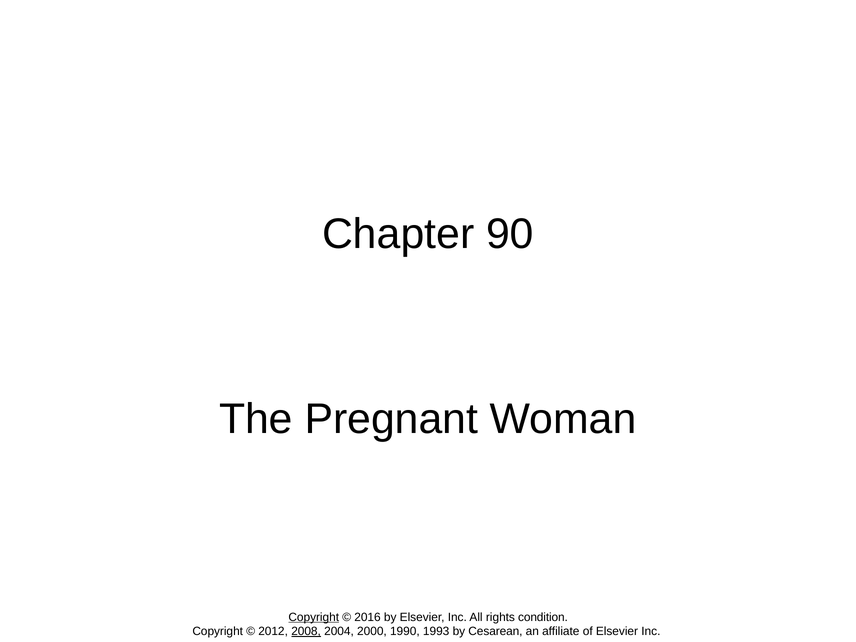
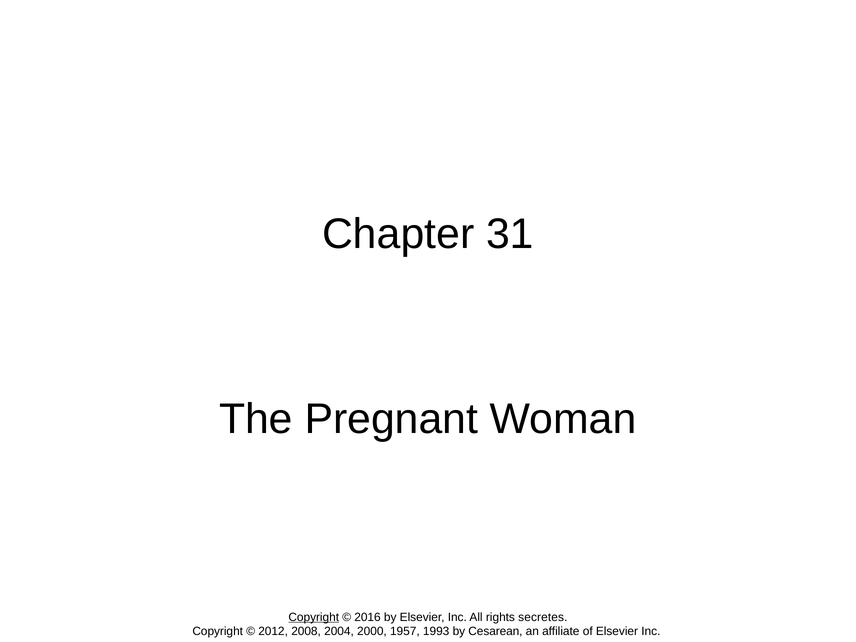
90: 90 -> 31
condition: condition -> secretes
2008 underline: present -> none
1990: 1990 -> 1957
